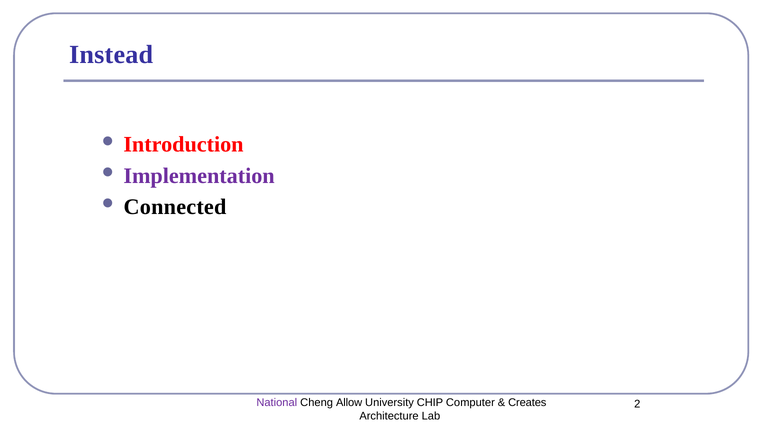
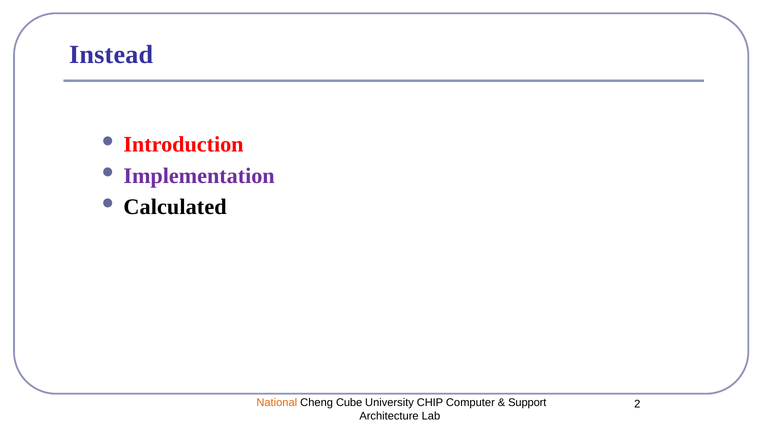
Connected: Connected -> Calculated
National colour: purple -> orange
Allow: Allow -> Cube
Creates: Creates -> Support
